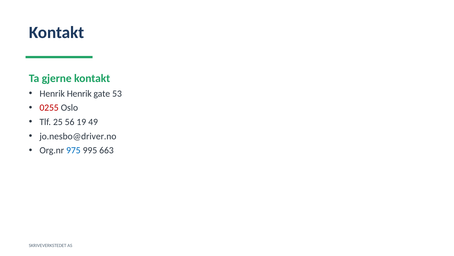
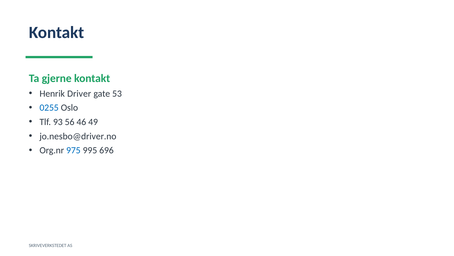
Henrik Henrik: Henrik -> Driver
0255 colour: red -> blue
25: 25 -> 93
19: 19 -> 46
663: 663 -> 696
